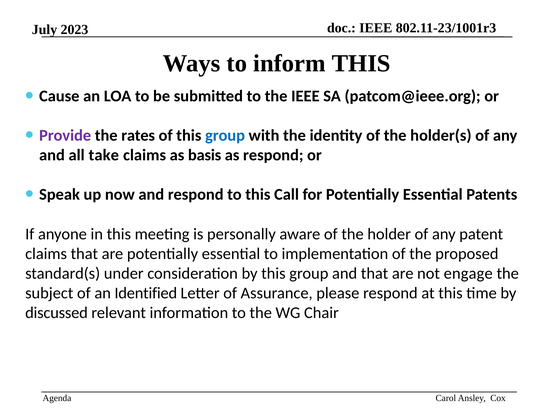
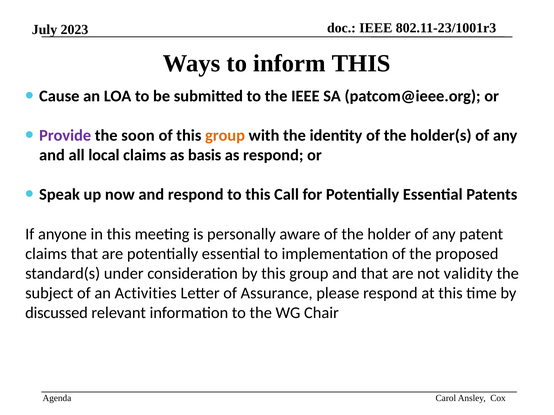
rates: rates -> soon
group at (225, 136) colour: blue -> orange
take: take -> local
engage: engage -> validity
Identified: Identified -> Activities
